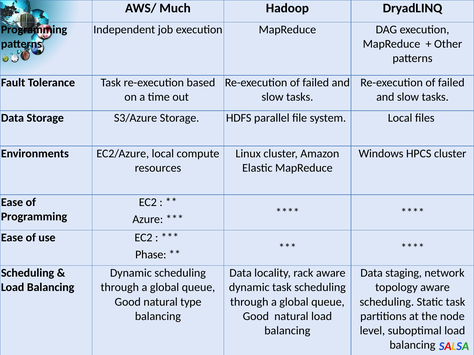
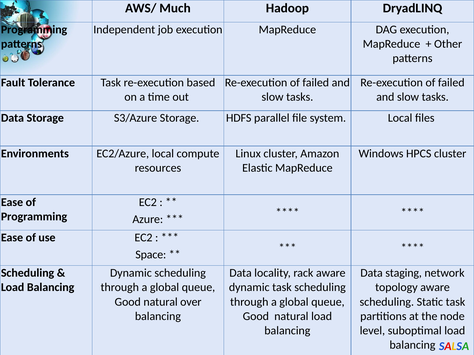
Phase: Phase -> Space
type: type -> over
